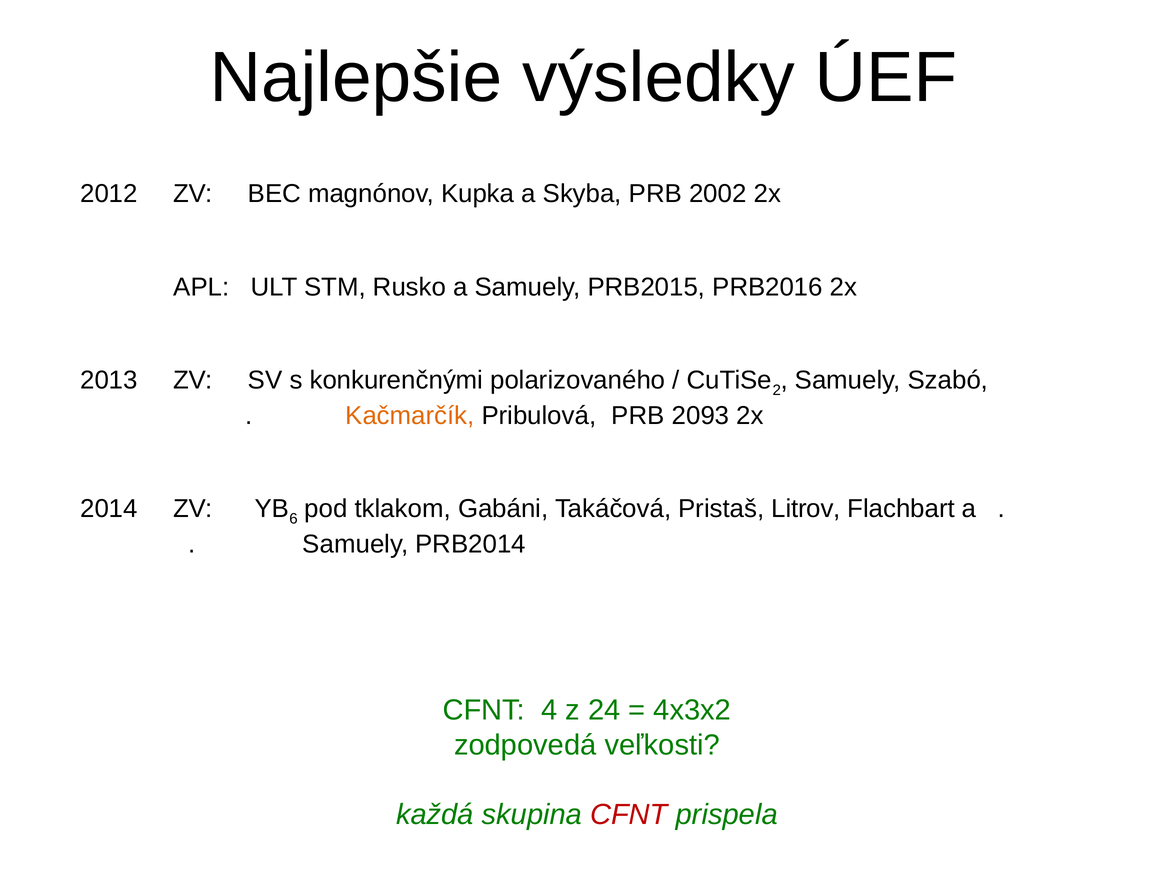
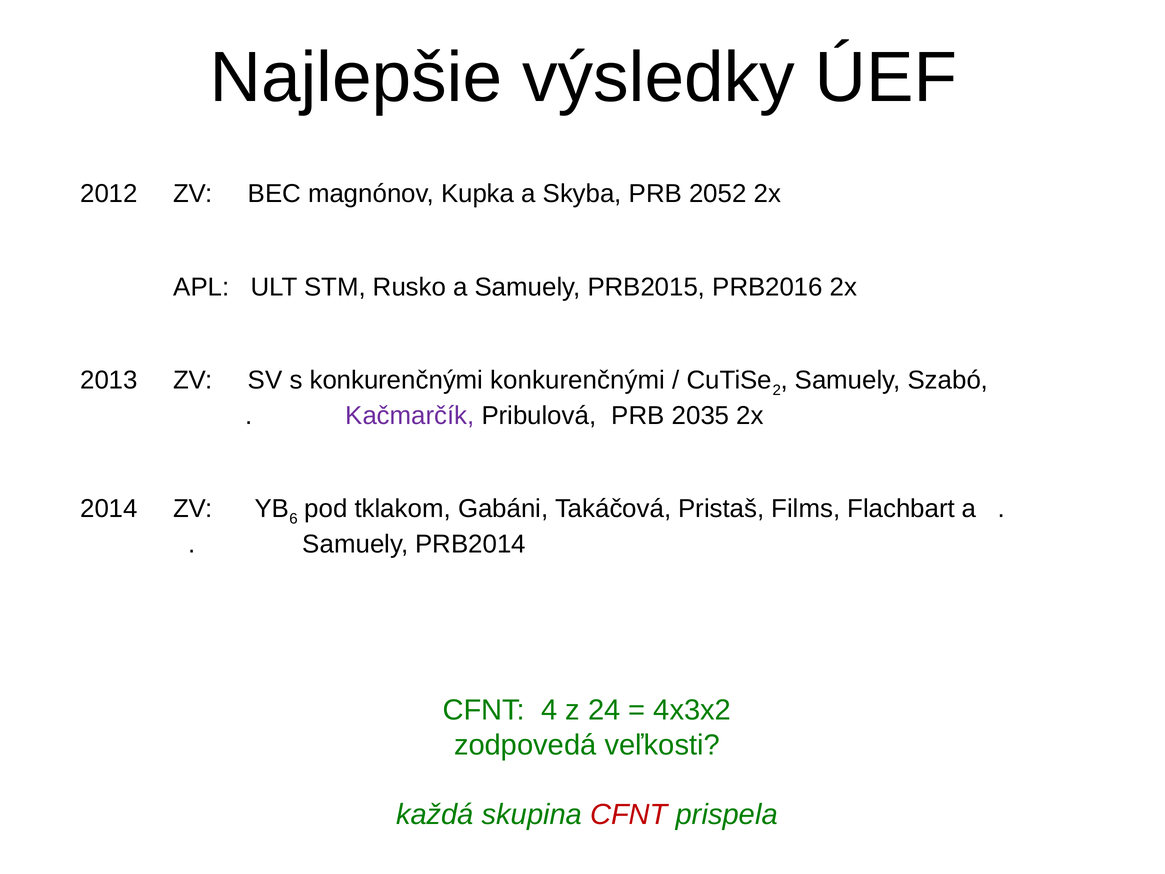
2002: 2002 -> 2052
konkurenčnými polarizovaného: polarizovaného -> konkurenčnými
Kačmarčík colour: orange -> purple
2093: 2093 -> 2035
Litrov: Litrov -> Films
